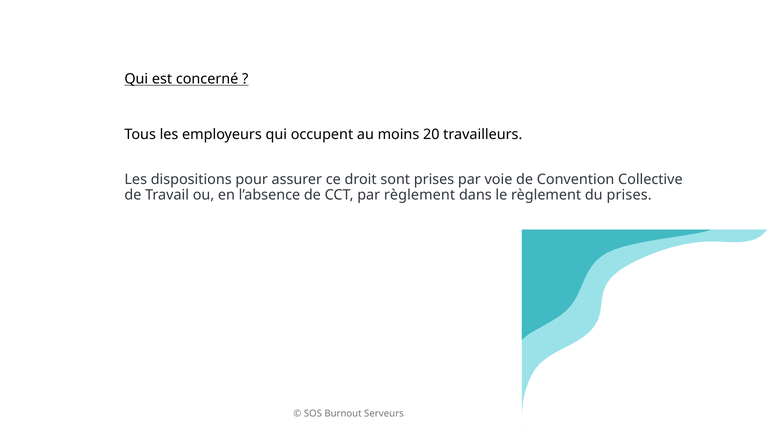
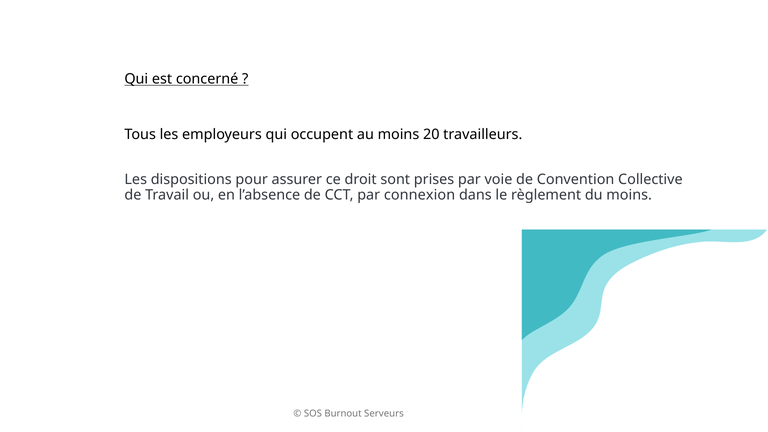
par règlement: règlement -> connexion
du prises: prises -> moins
